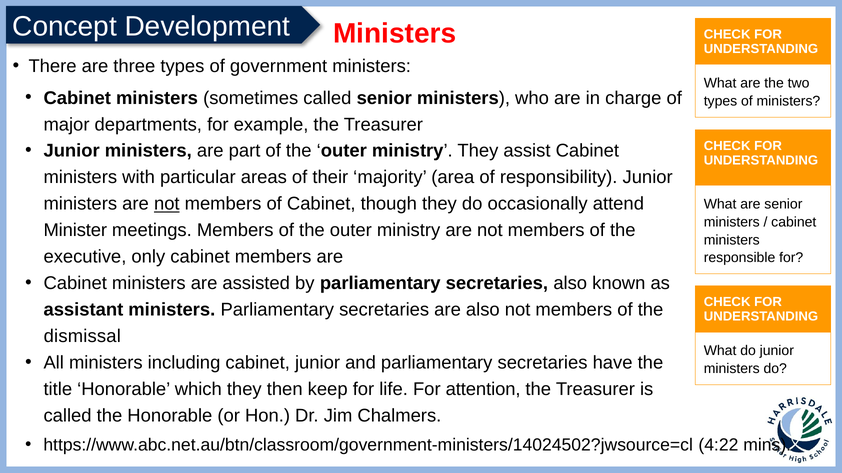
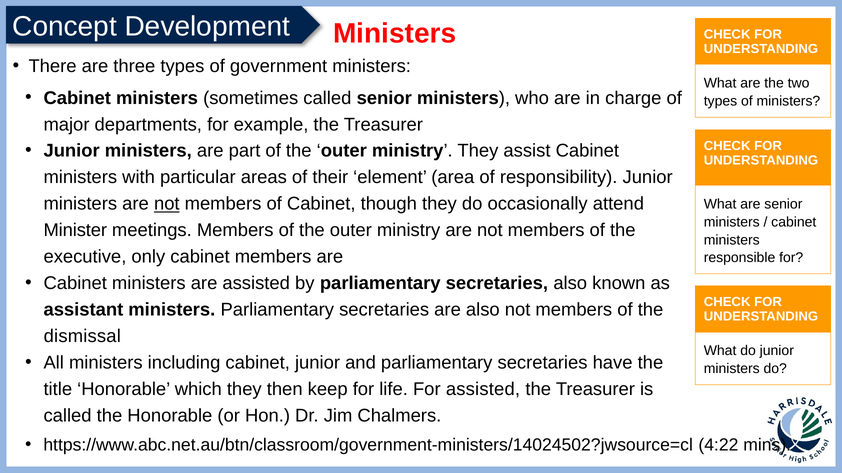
majority: majority -> element
For attention: attention -> assisted
